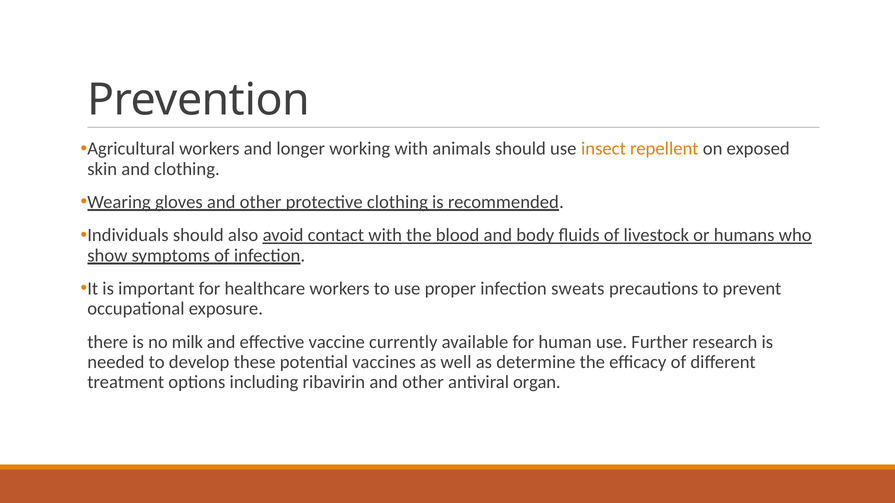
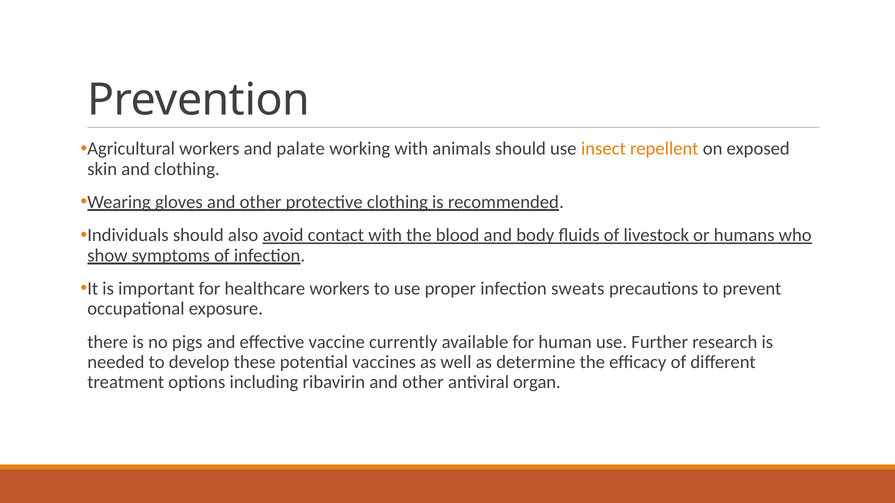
longer: longer -> palate
milk: milk -> pigs
